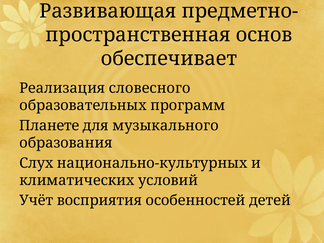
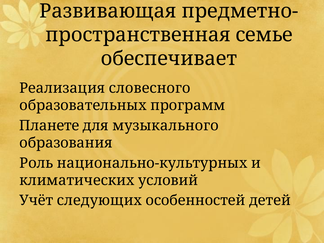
основ: основ -> семье
Слух: Слух -> Роль
восприятия: восприятия -> следующих
